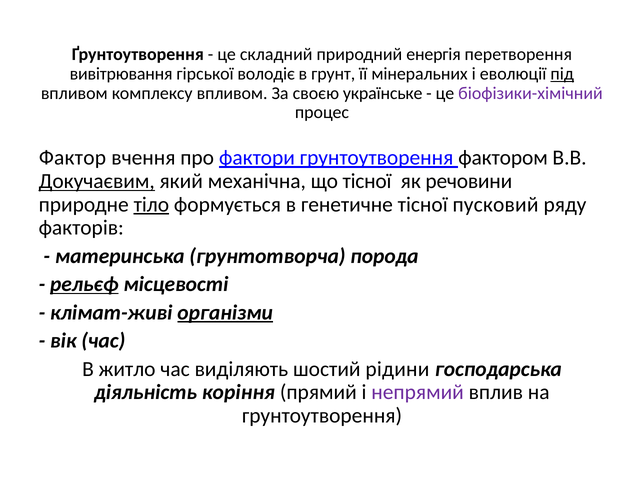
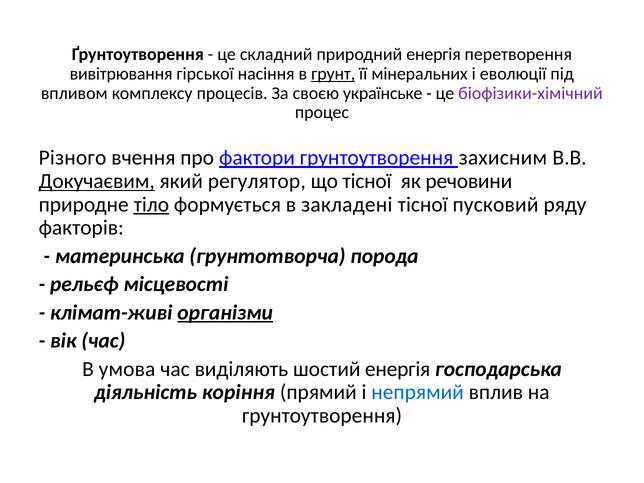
володіє: володіє -> насіння
грунт underline: none -> present
під underline: present -> none
комплексу впливом: впливом -> процесів
Фактор: Фактор -> Різного
фактором: фактором -> захисним
механічна: механічна -> регулятор
генетичне: генетичне -> закладені
рельєф underline: present -> none
житло: житло -> умова
шостий рідини: рідини -> енергія
непрямий colour: purple -> blue
